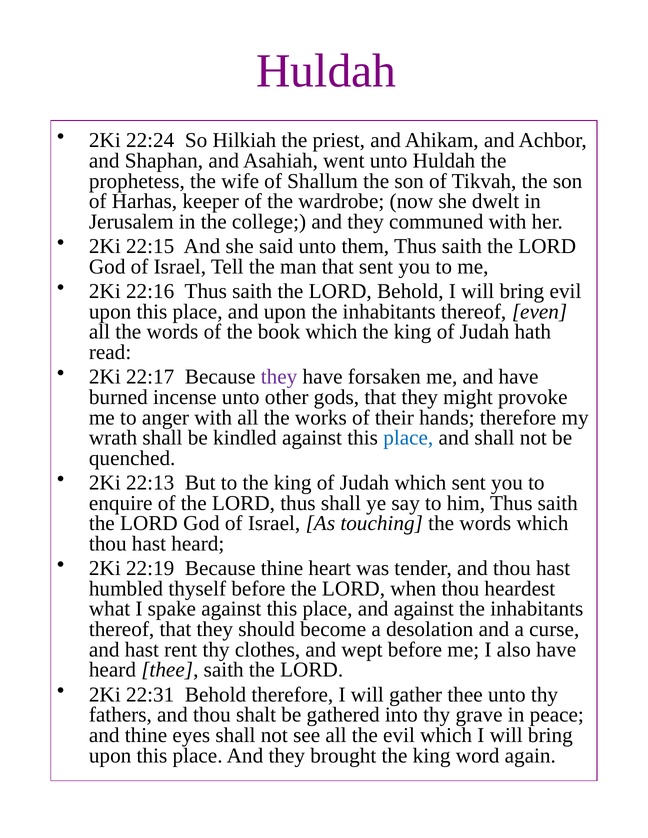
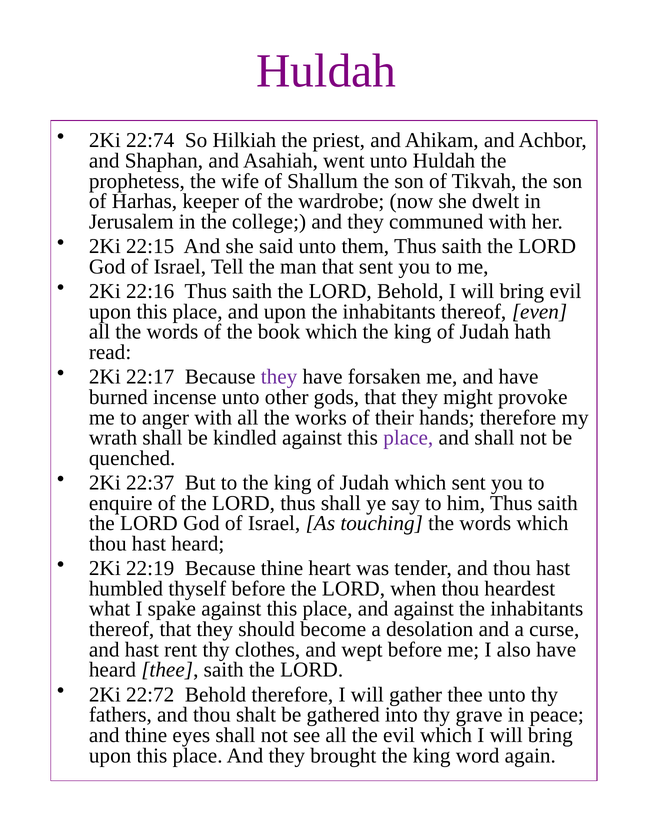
22:24: 22:24 -> 22:74
place at (408, 438) colour: blue -> purple
22:13: 22:13 -> 22:37
22:31: 22:31 -> 22:72
